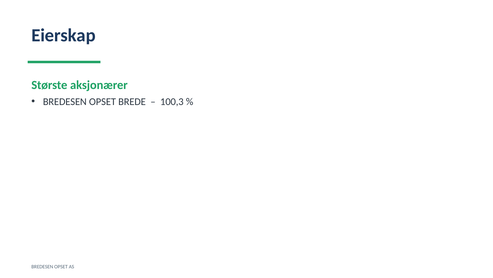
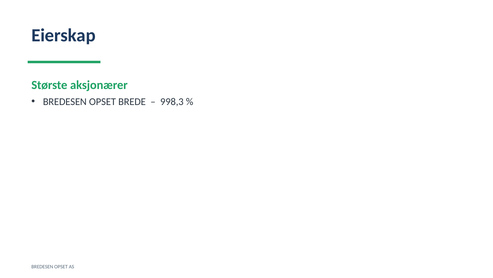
100,3: 100,3 -> 998,3
